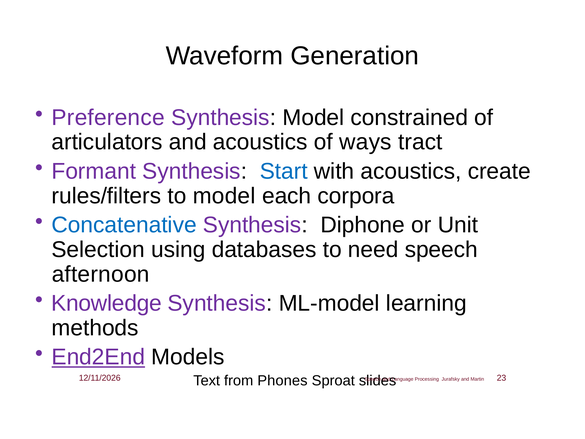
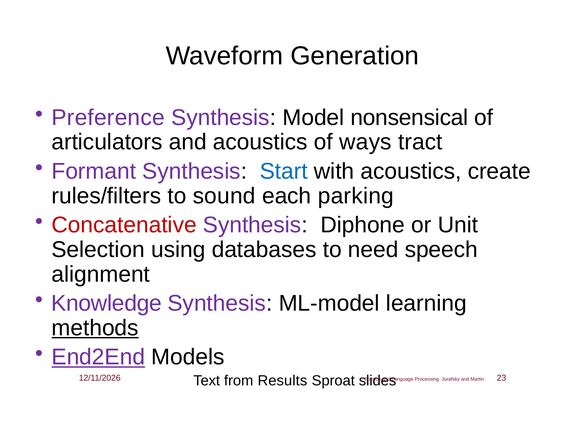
constrained: constrained -> nonsensical
to model: model -> sound
corpora: corpora -> parking
Concatenative colour: blue -> red
afternoon: afternoon -> alignment
methods underline: none -> present
Phones: Phones -> Results
